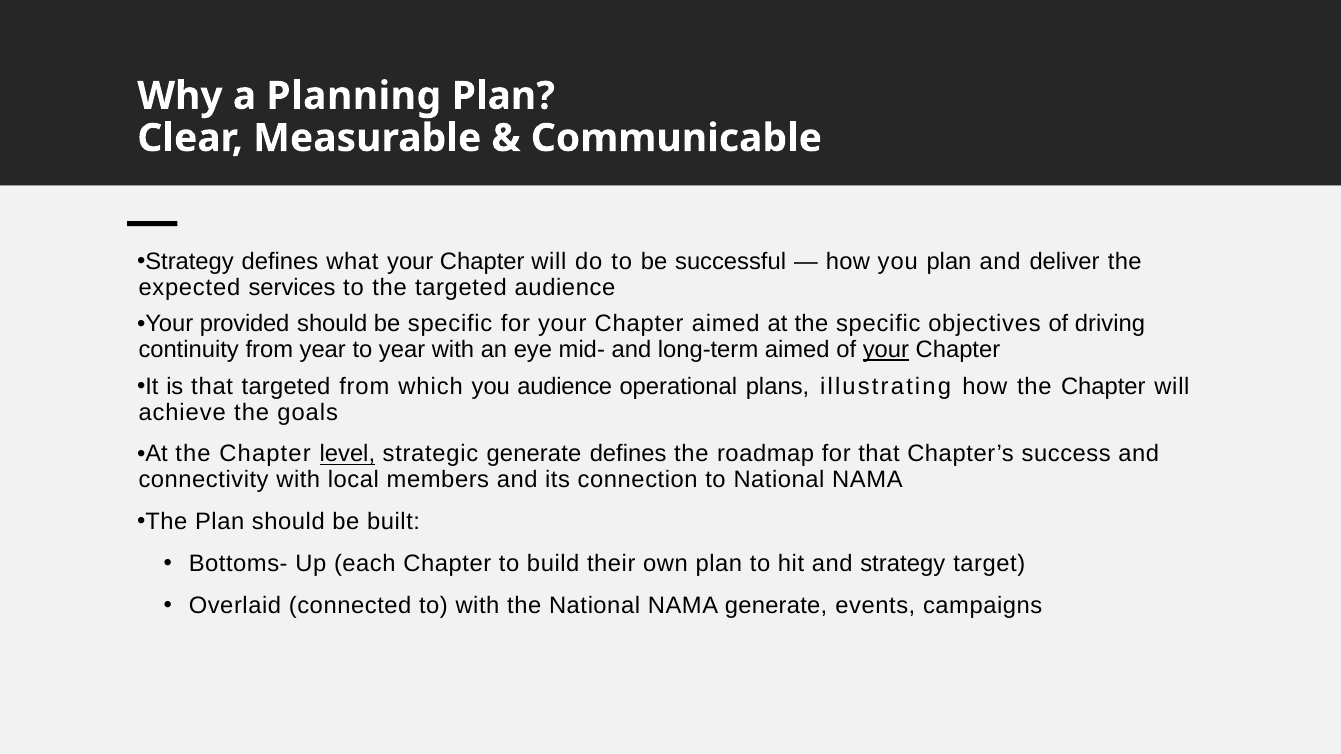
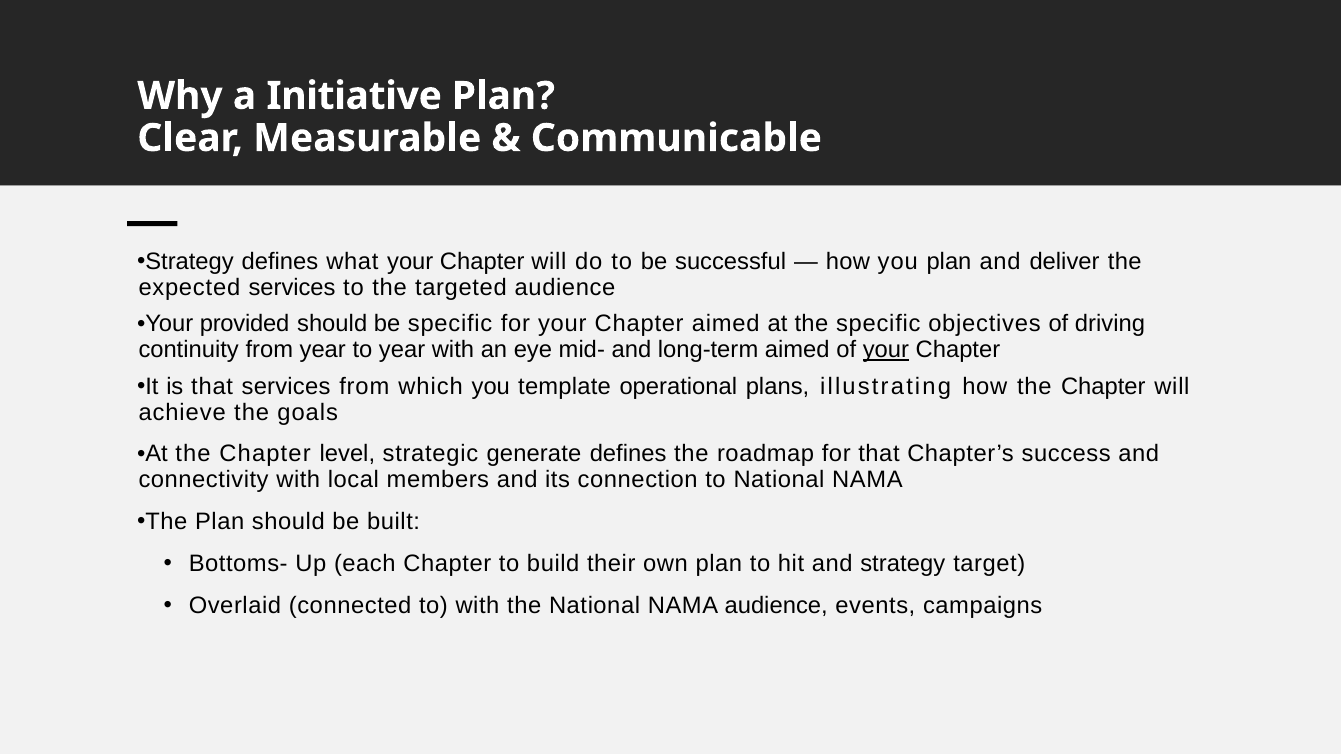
Planning: Planning -> Initiative
that targeted: targeted -> services
you audience: audience -> template
level underline: present -> none
NAMA generate: generate -> audience
